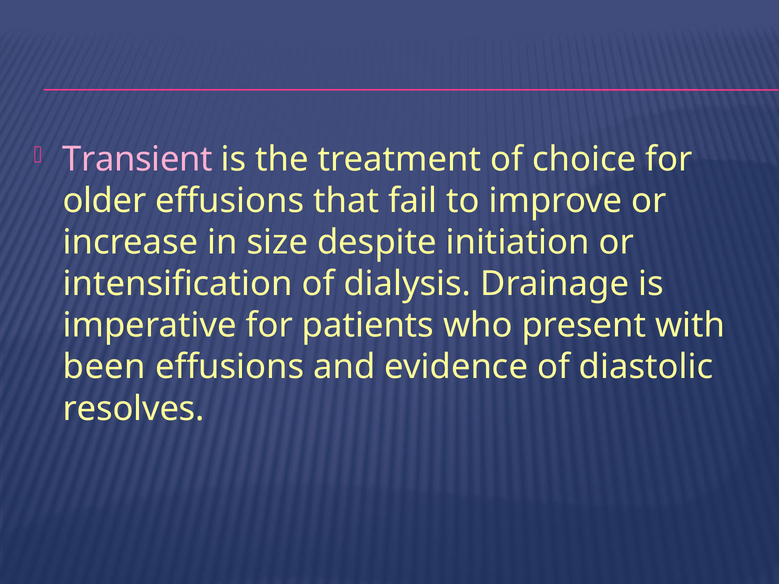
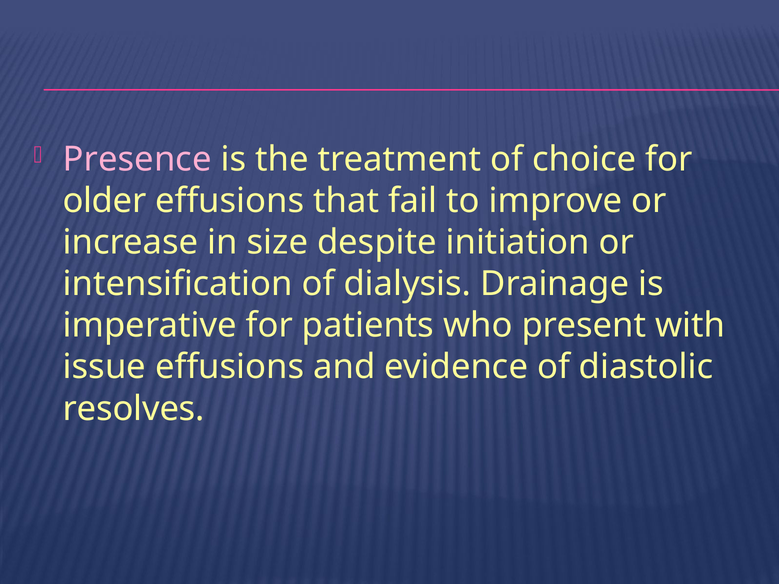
Transient: Transient -> Presence
been: been -> issue
